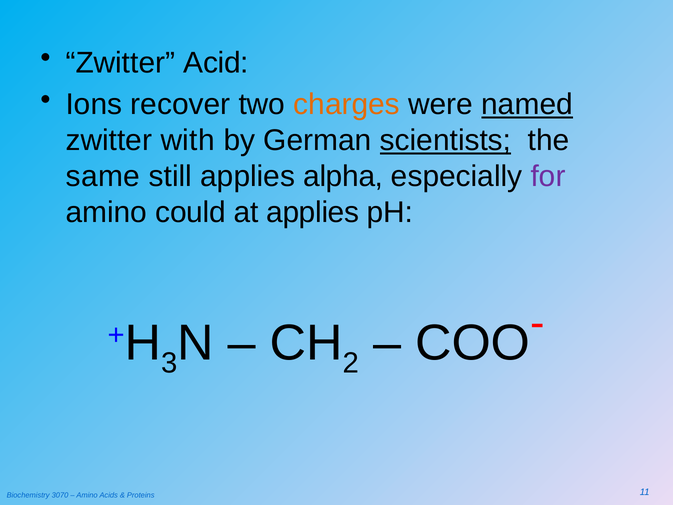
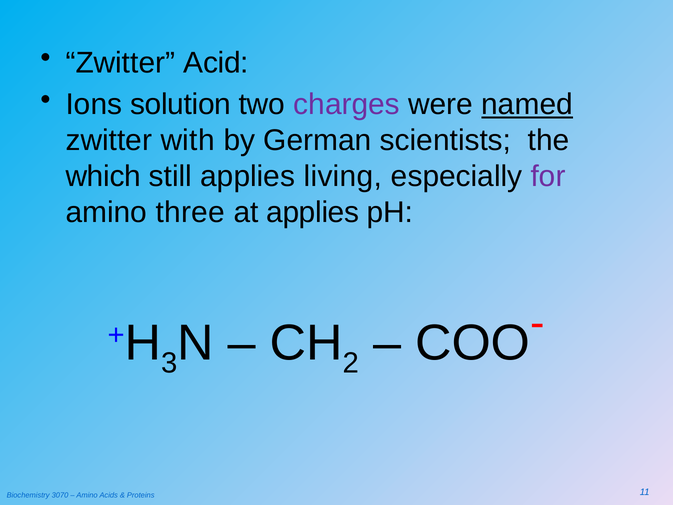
recover: recover -> solution
charges colour: orange -> purple
scientists underline: present -> none
same: same -> which
alpha: alpha -> living
could: could -> three
